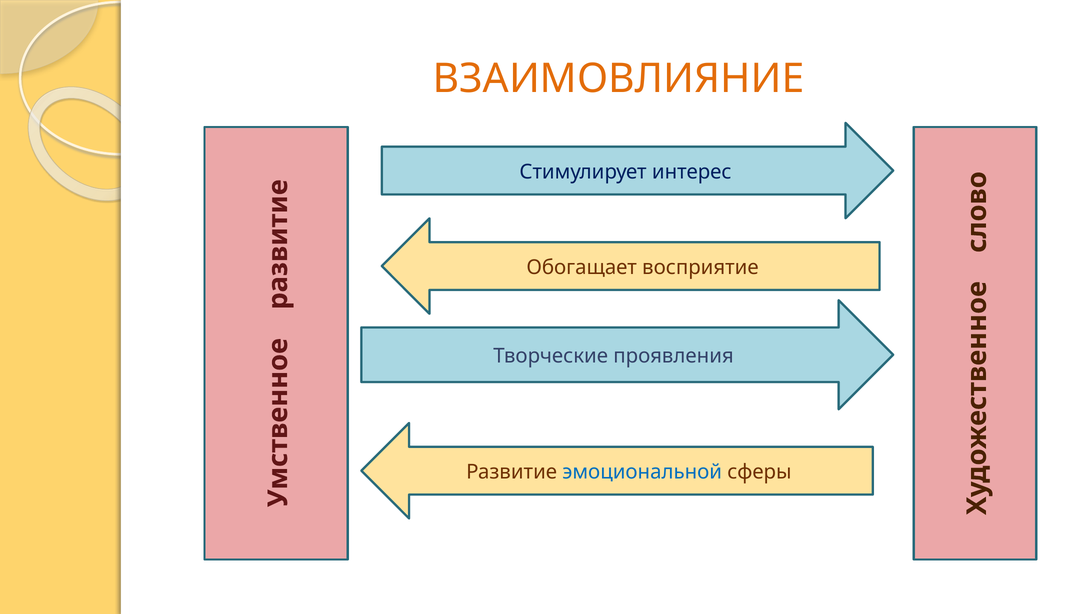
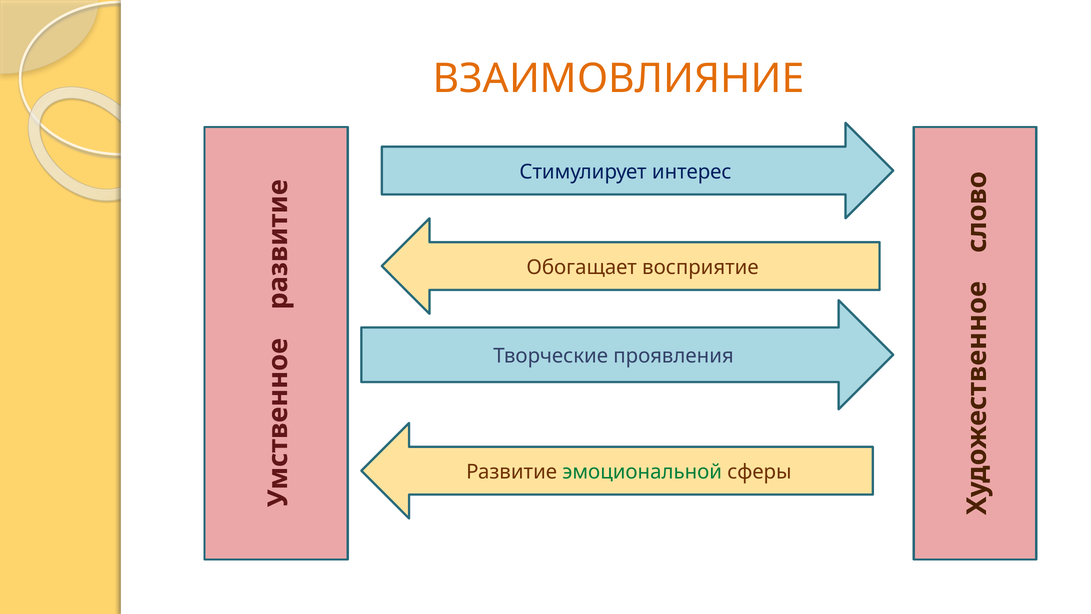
эмоциональной colour: blue -> green
